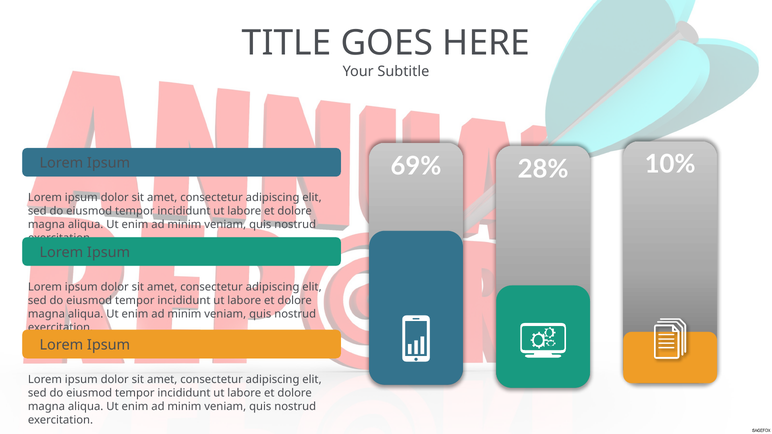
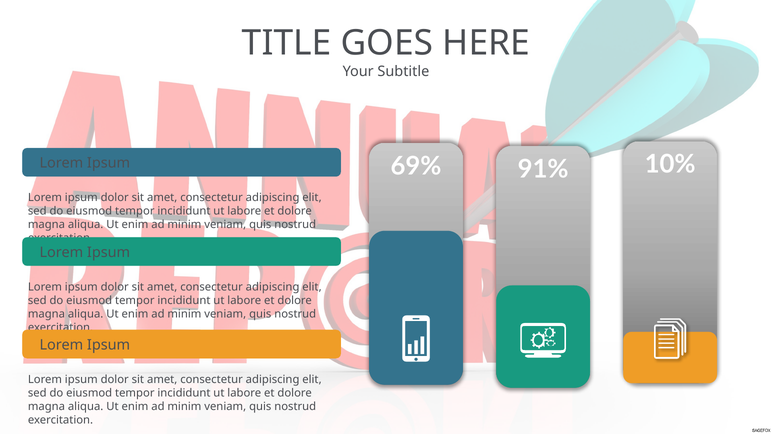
28%: 28% -> 91%
